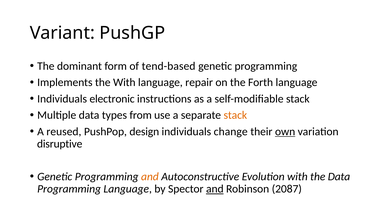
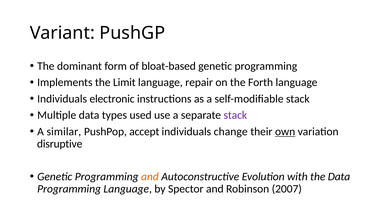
tend-based: tend-based -> bloat-based
the With: With -> Limit
from: from -> used
stack at (235, 115) colour: orange -> purple
reused: reused -> similar
design: design -> accept
and at (215, 189) underline: present -> none
2087: 2087 -> 2007
